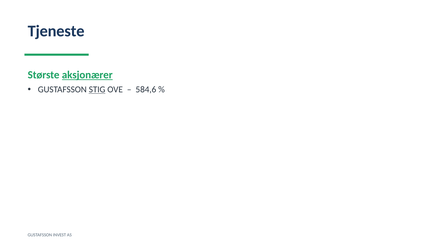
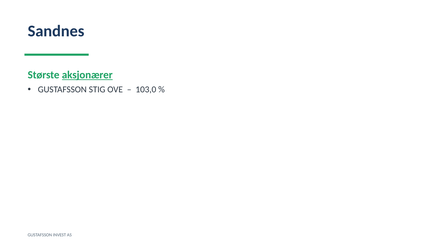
Tjeneste: Tjeneste -> Sandnes
STIG underline: present -> none
584,6: 584,6 -> 103,0
